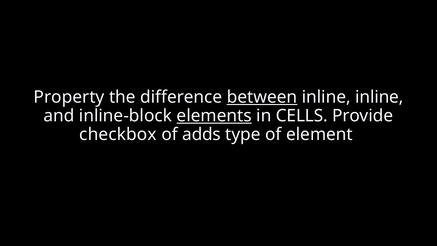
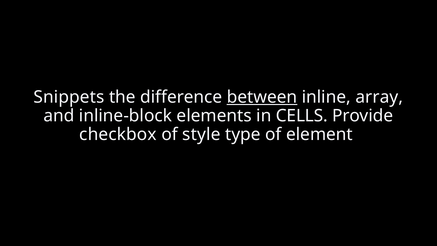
Property: Property -> Snippets
inline inline: inline -> array
elements underline: present -> none
adds: adds -> style
